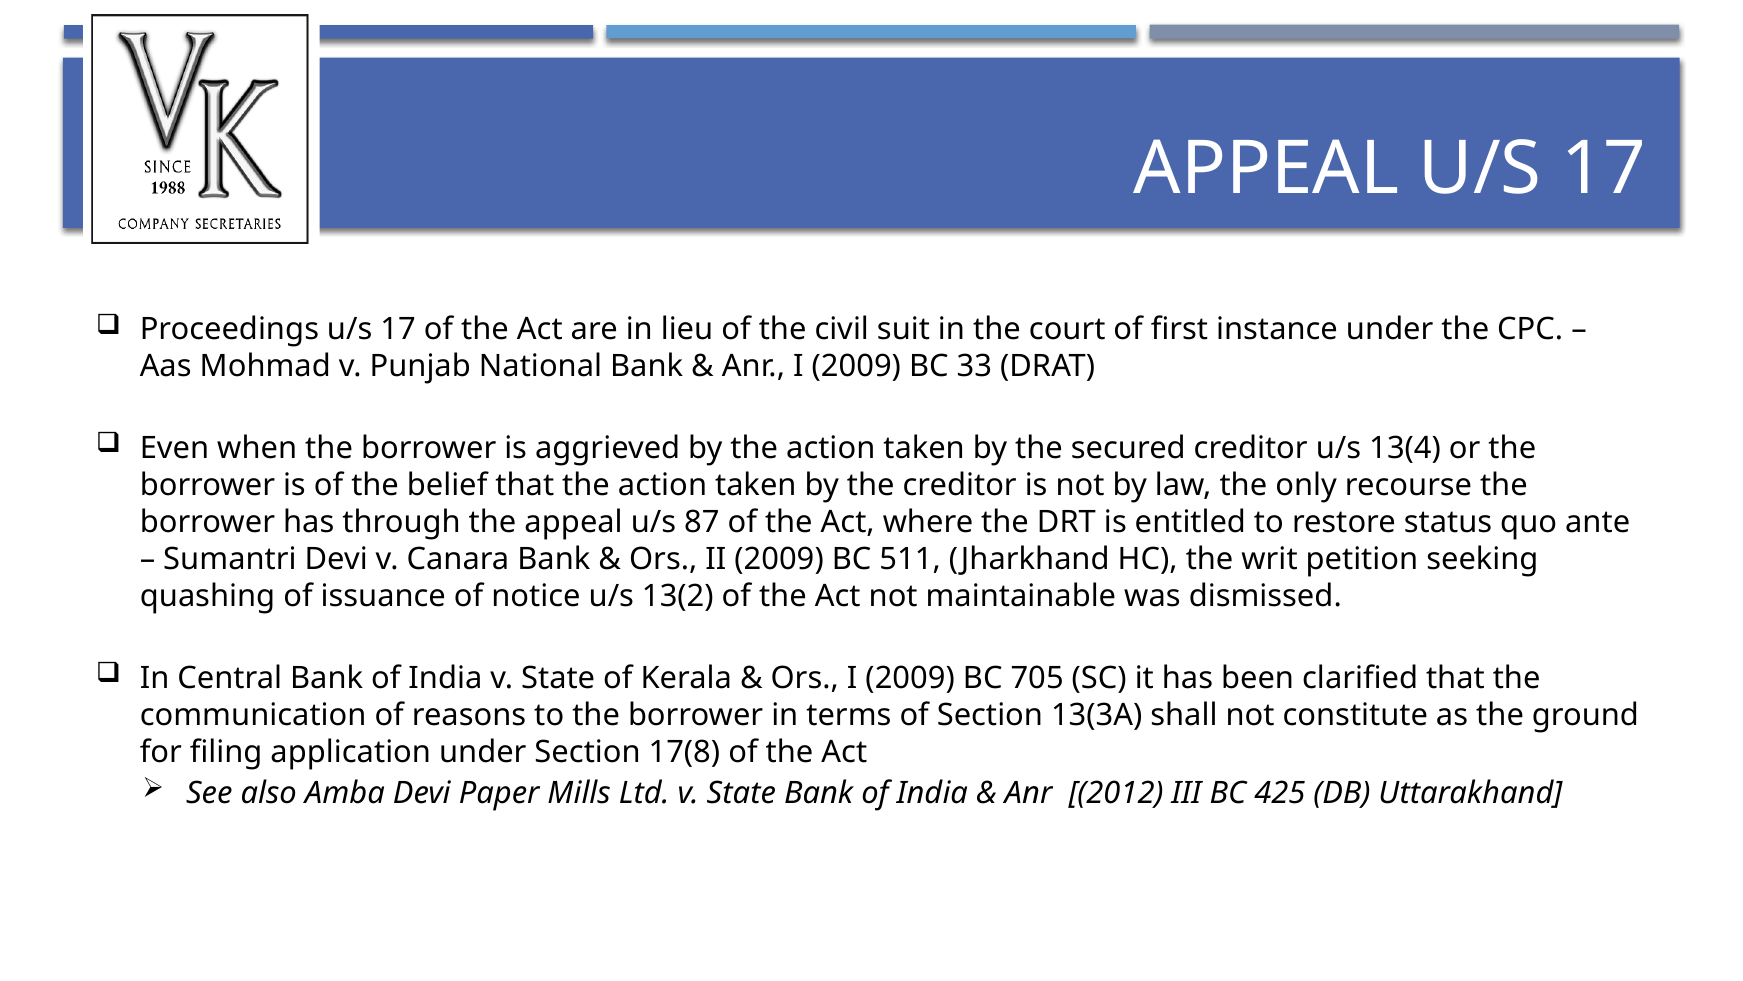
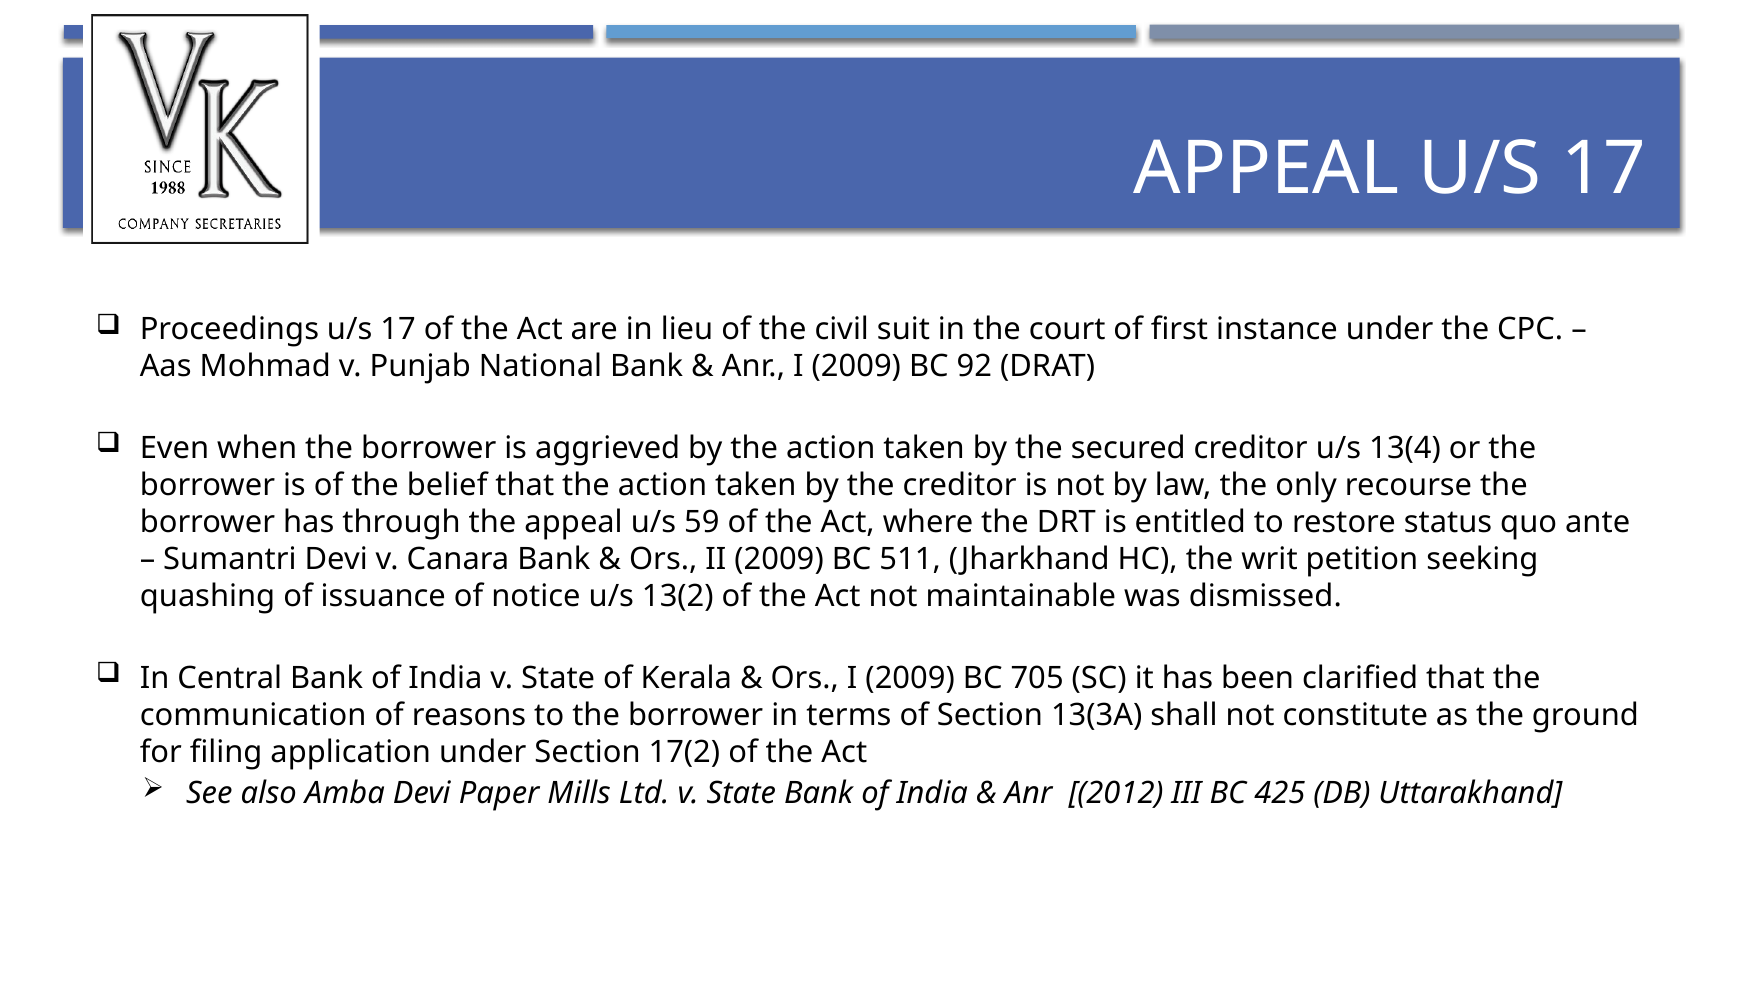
33: 33 -> 92
87: 87 -> 59
17(8: 17(8 -> 17(2
